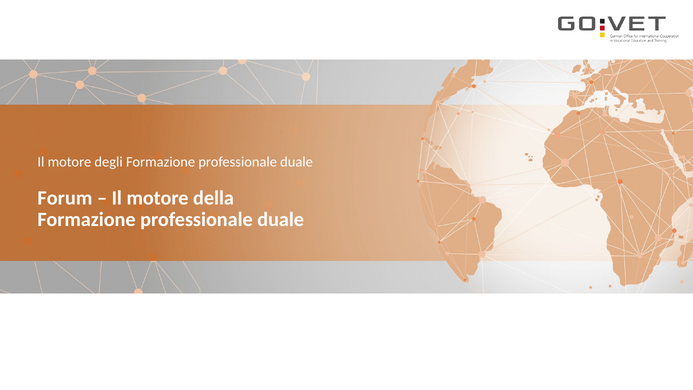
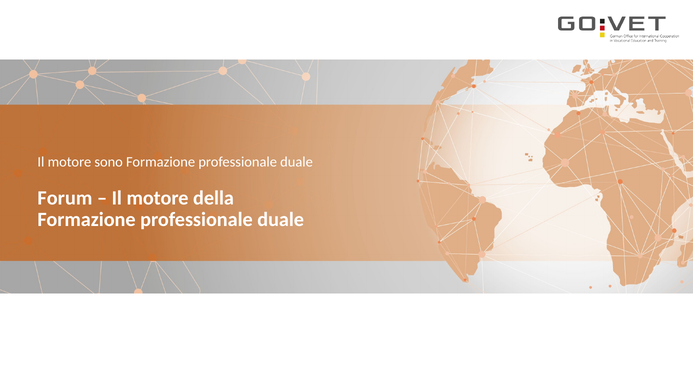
degli: degli -> sono
